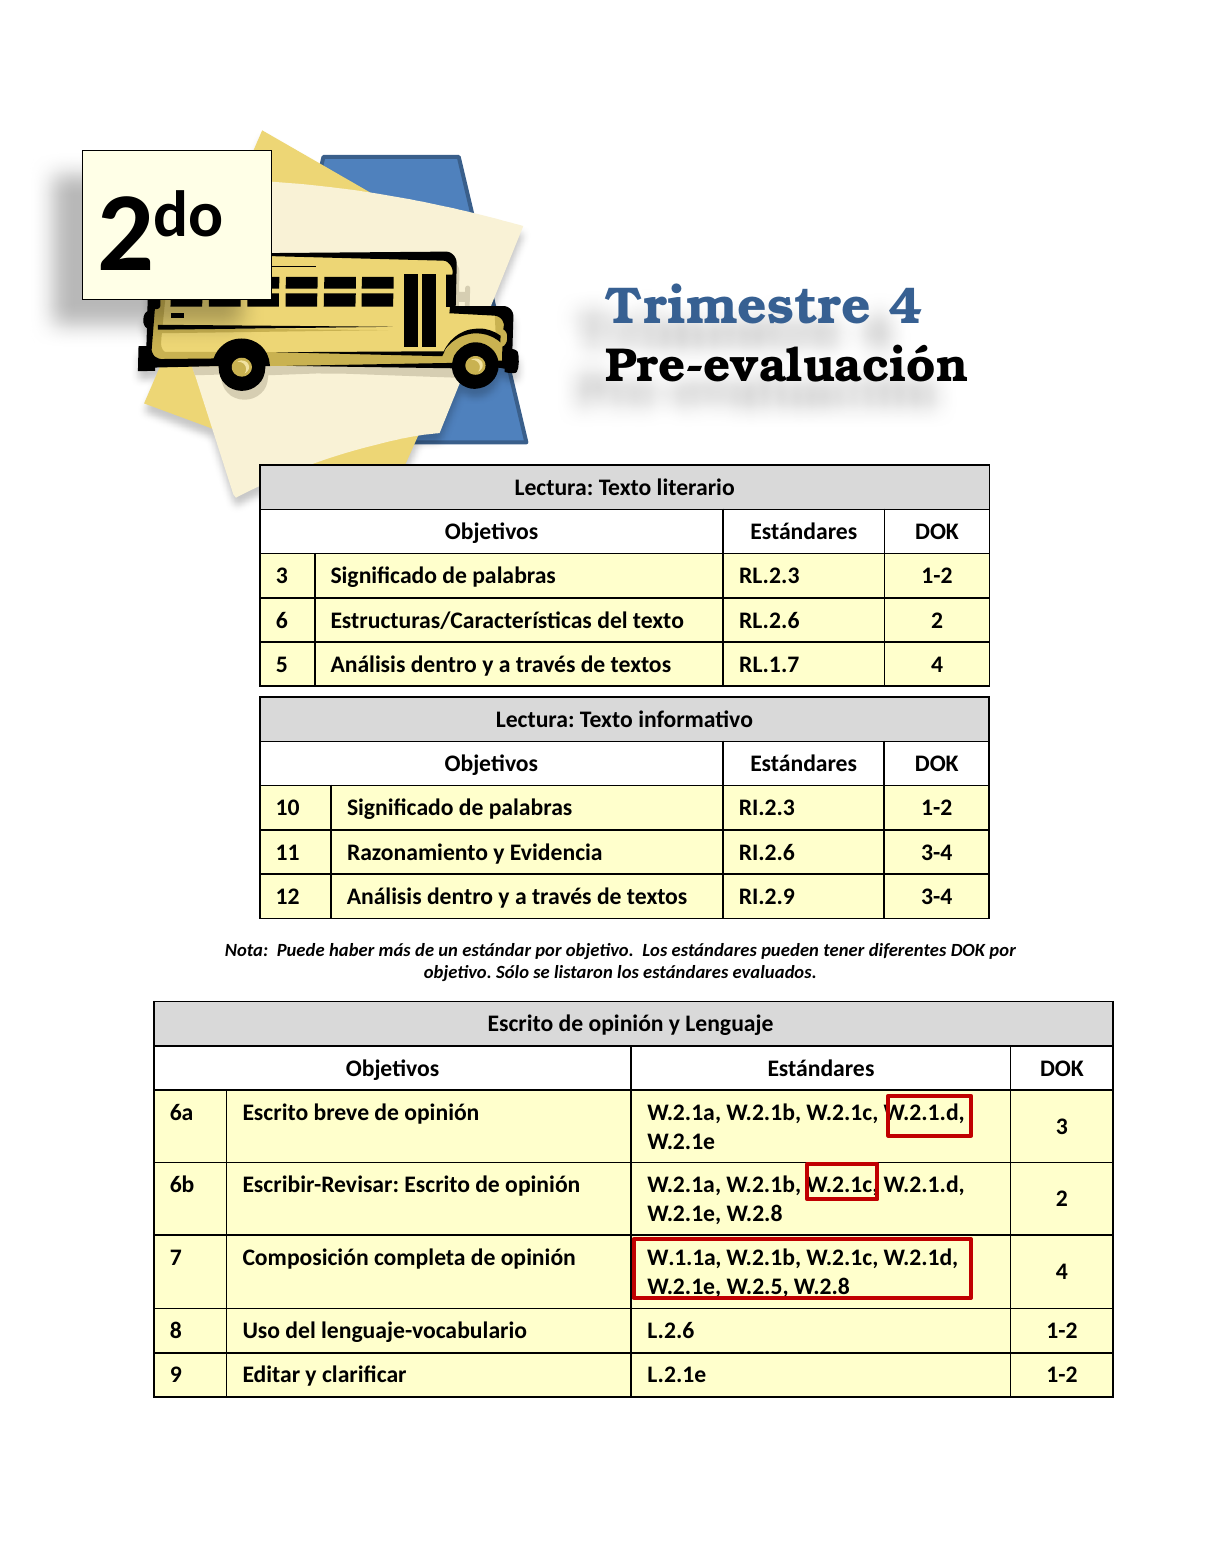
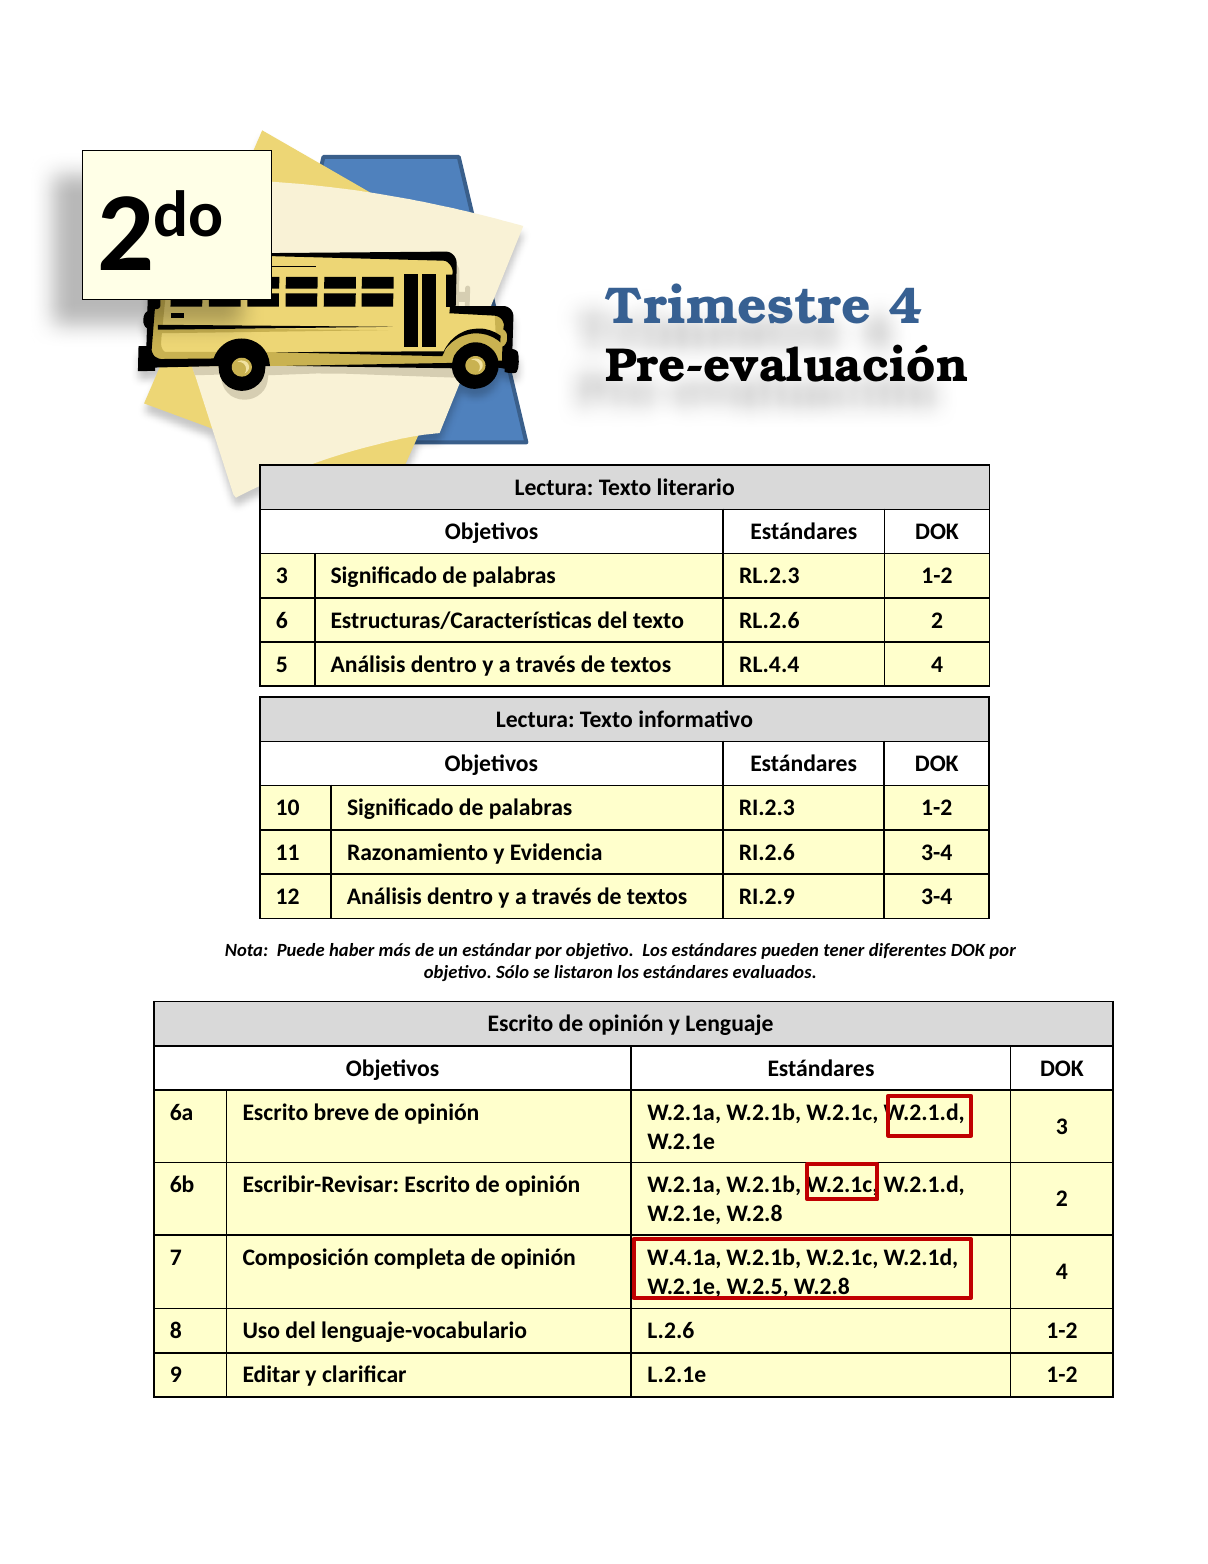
RL.1.7: RL.1.7 -> RL.4.4
W.1.1a: W.1.1a -> W.4.1a
